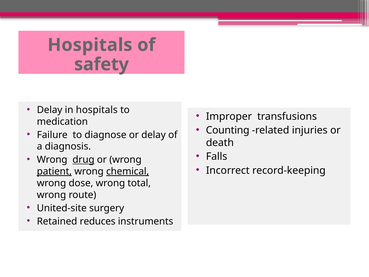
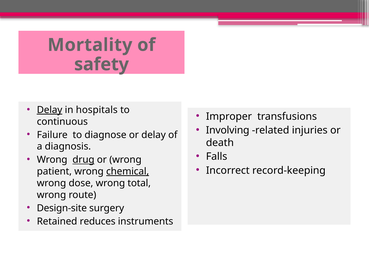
Hospitals at (90, 45): Hospitals -> Mortality
Delay at (50, 110) underline: none -> present
medication: medication -> continuous
Counting: Counting -> Involving
patient underline: present -> none
United-site: United-site -> Design-site
